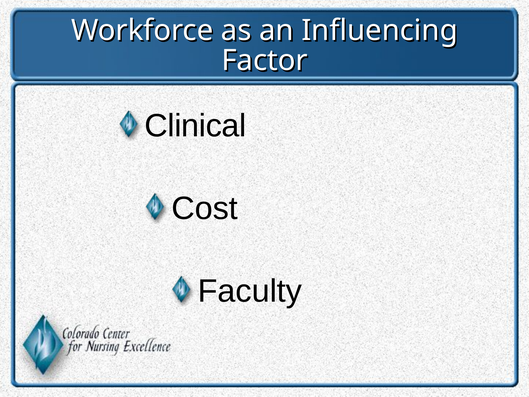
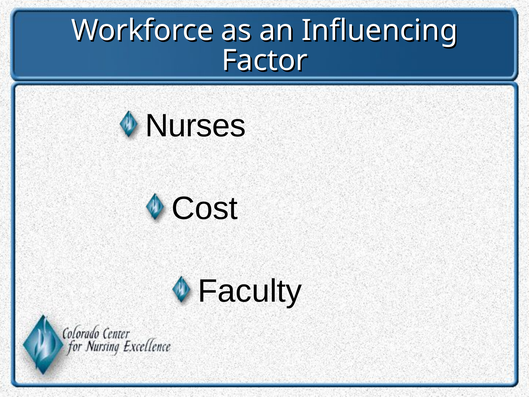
Clinical: Clinical -> Nurses
